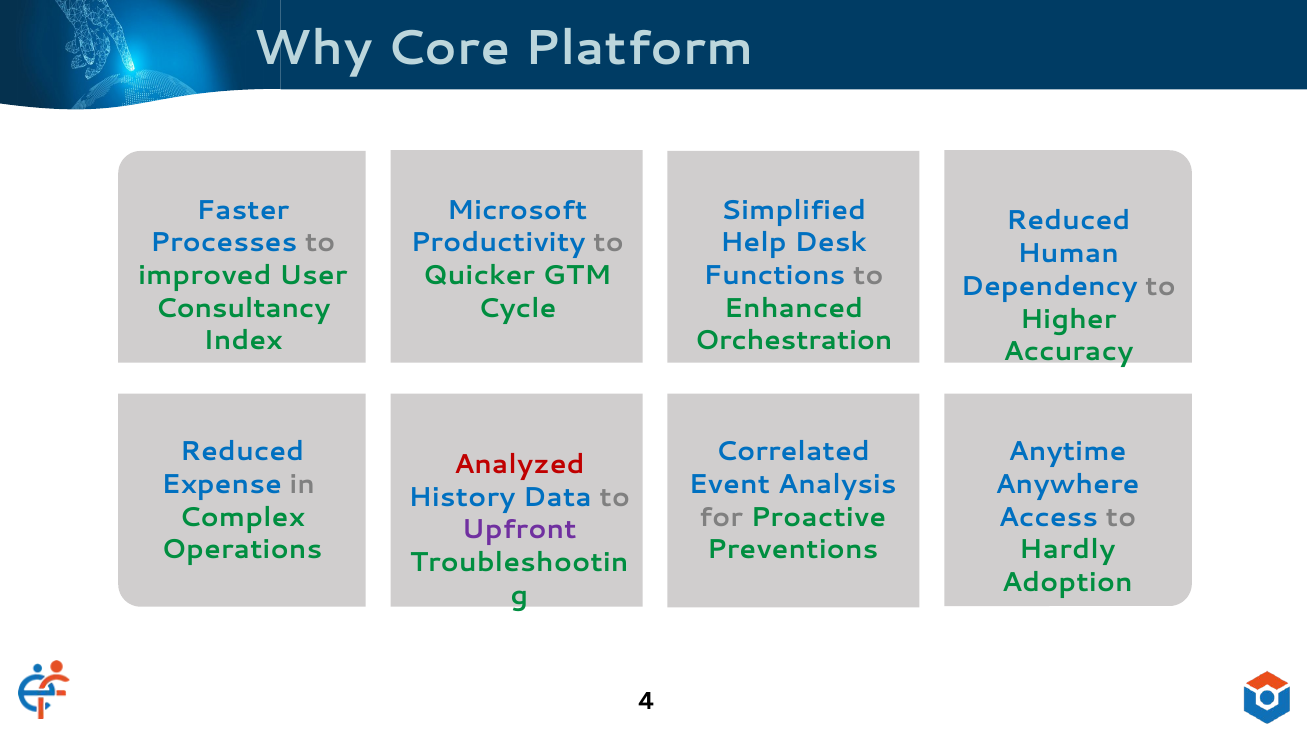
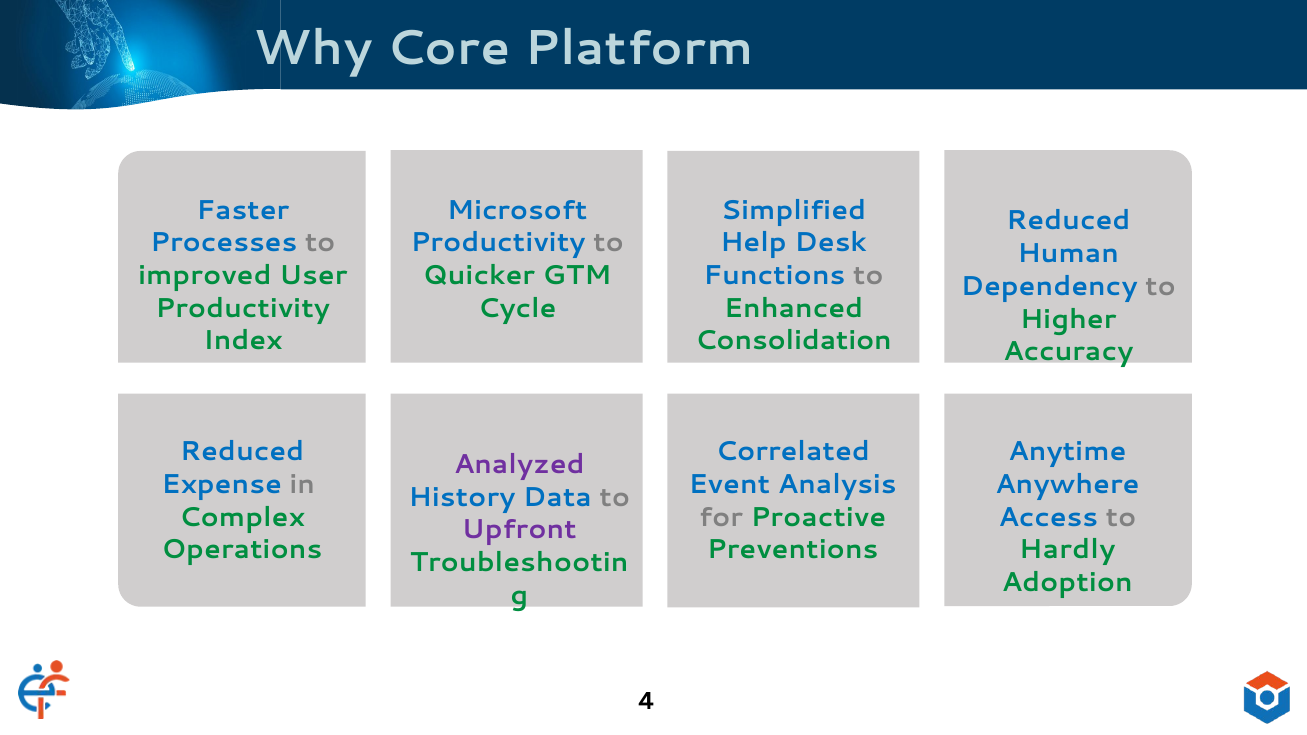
Consultancy at (243, 308): Consultancy -> Productivity
Orchestration: Orchestration -> Consolidation
Analyzed colour: red -> purple
